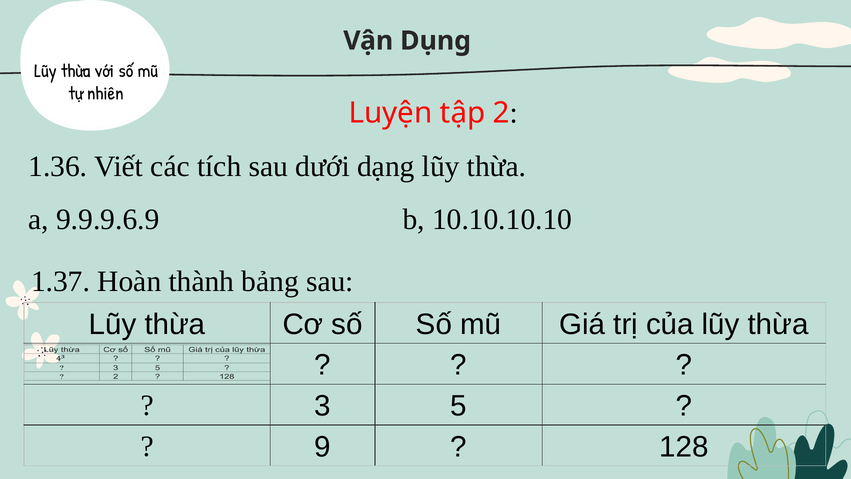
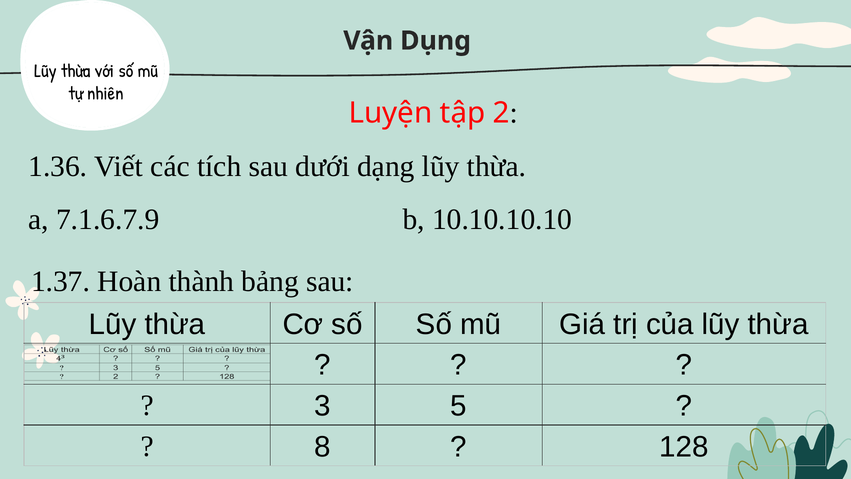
9.9.9.6.9: 9.9.9.6.9 -> 7.1.6.7.9
9: 9 -> 8
